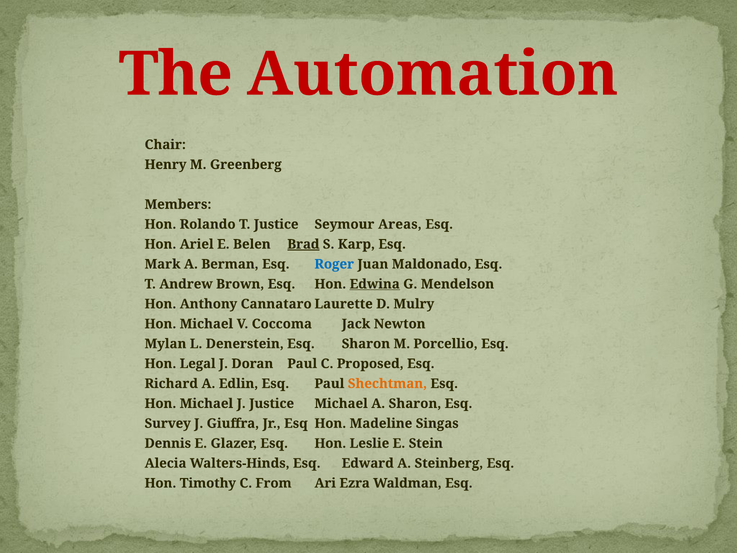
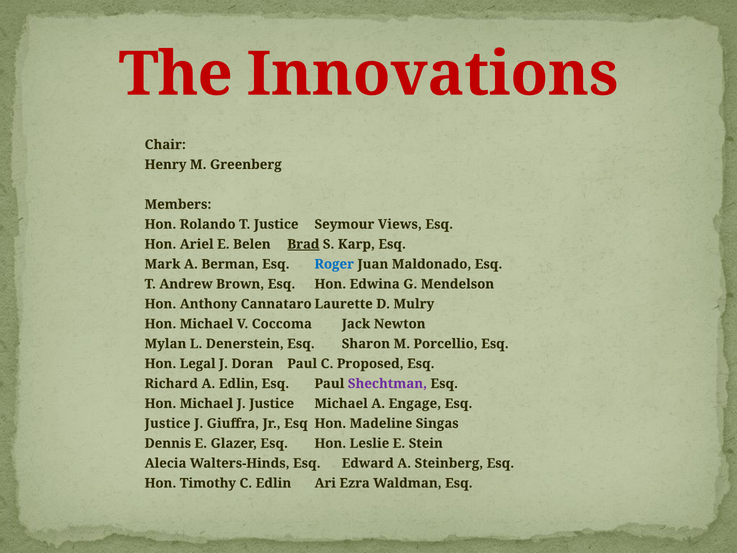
Automation: Automation -> Innovations
Areas: Areas -> Views
Edwina underline: present -> none
Shechtman colour: orange -> purple
A Sharon: Sharon -> Engage
Survey at (168, 423): Survey -> Justice
C From: From -> Edlin
